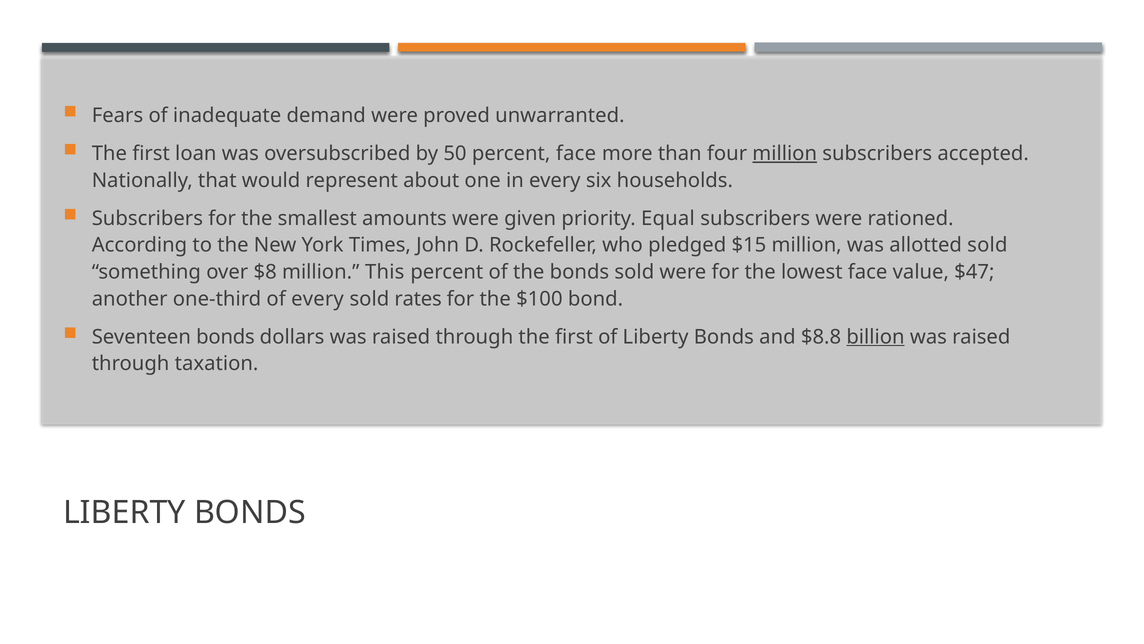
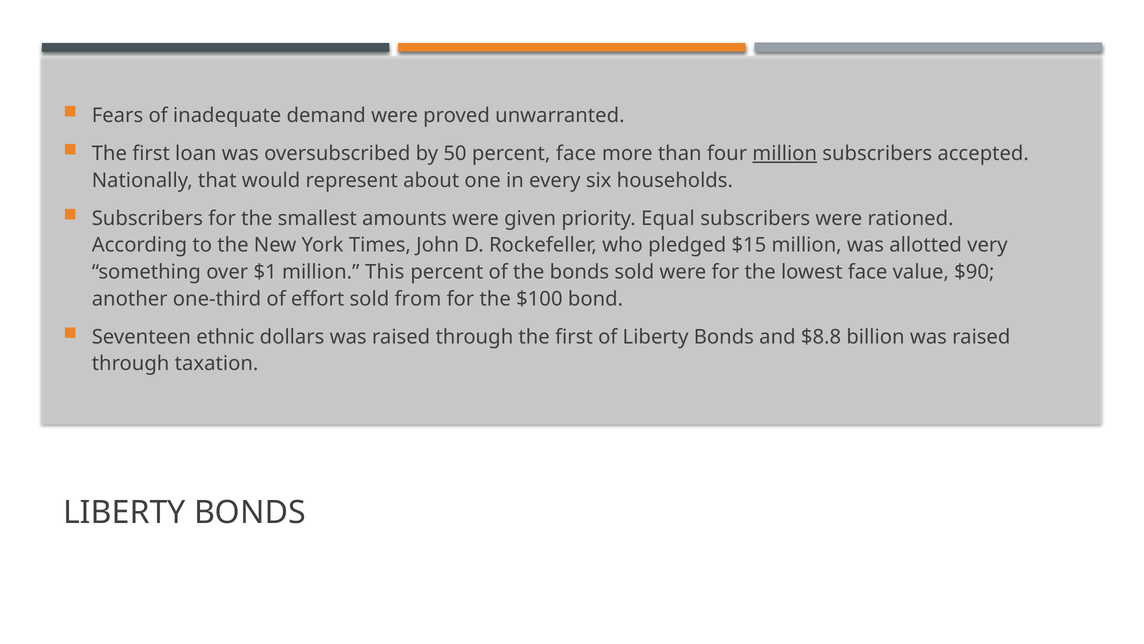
allotted sold: sold -> very
$8: $8 -> $1
$47: $47 -> $90
of every: every -> effort
rates: rates -> from
Seventeen bonds: bonds -> ethnic
billion underline: present -> none
